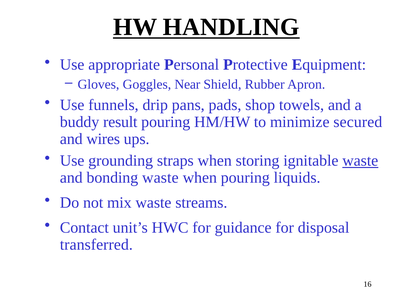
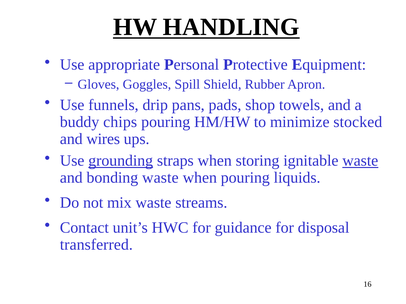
Near: Near -> Spill
result: result -> chips
secured: secured -> stocked
grounding underline: none -> present
